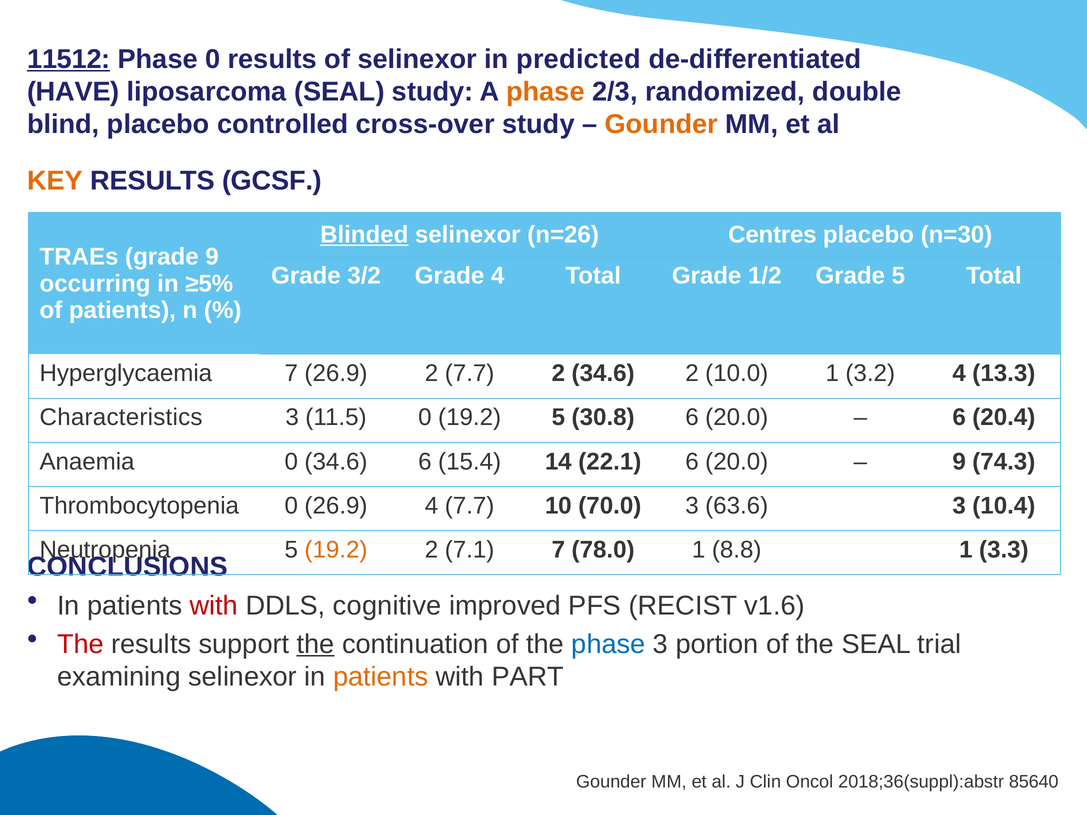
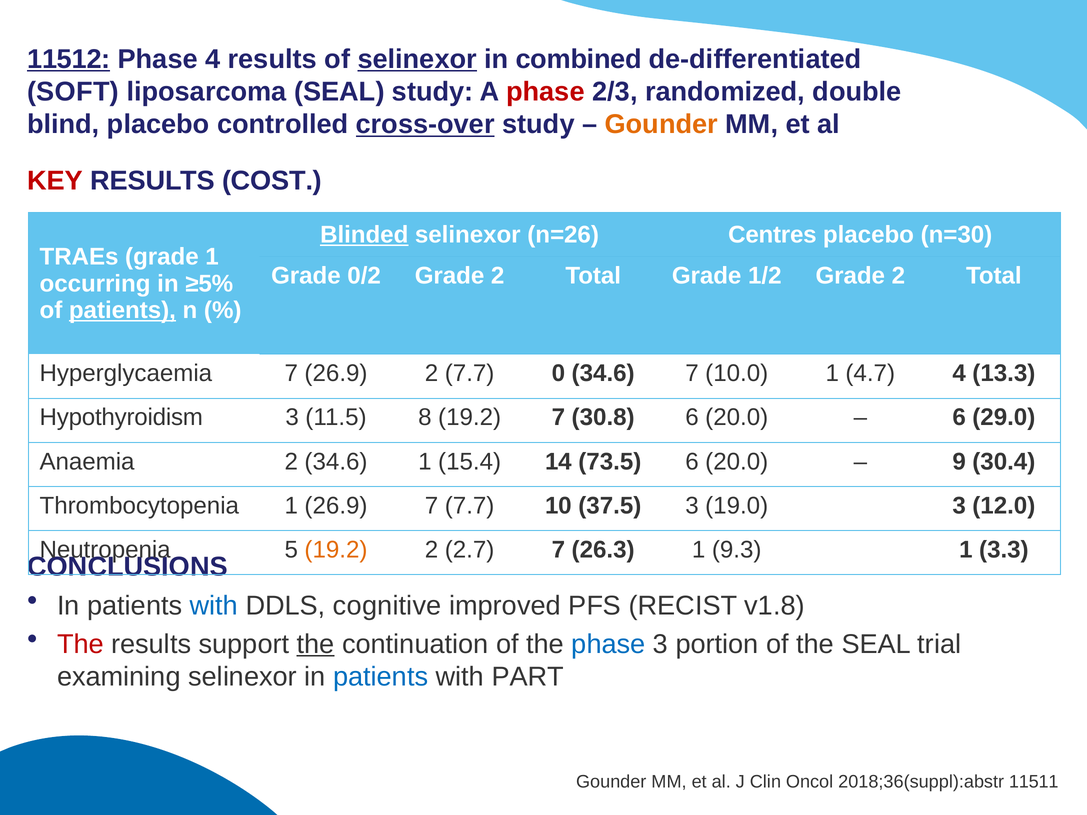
Phase 0: 0 -> 4
selinexor at (417, 59) underline: none -> present
predicted: predicted -> combined
HAVE: HAVE -> SOFT
phase at (545, 92) colour: orange -> red
cross-over underline: none -> present
KEY colour: orange -> red
GCSF: GCSF -> COST
grade 9: 9 -> 1
3/2: 3/2 -> 0/2
4 at (498, 276): 4 -> 2
1/2 Grade 5: 5 -> 2
patients at (122, 311) underline: none -> present
7.7 2: 2 -> 0
34.6 2: 2 -> 7
3.2: 3.2 -> 4.7
Characteristics: Characteristics -> Hypothyroidism
11.5 0: 0 -> 8
19.2 5: 5 -> 7
20.4: 20.4 -> 29.0
Anaemia 0: 0 -> 2
34.6 6: 6 -> 1
22.1: 22.1 -> 73.5
74.3: 74.3 -> 30.4
Thrombocytopenia 0: 0 -> 1
26.9 4: 4 -> 7
70.0: 70.0 -> 37.5
63.6: 63.6 -> 19.0
10.4: 10.4 -> 12.0
7.1: 7.1 -> 2.7
78.0: 78.0 -> 26.3
8.8: 8.8 -> 9.3
with at (214, 606) colour: red -> blue
v1.6: v1.6 -> v1.8
patients at (381, 677) colour: orange -> blue
85640: 85640 -> 11511
